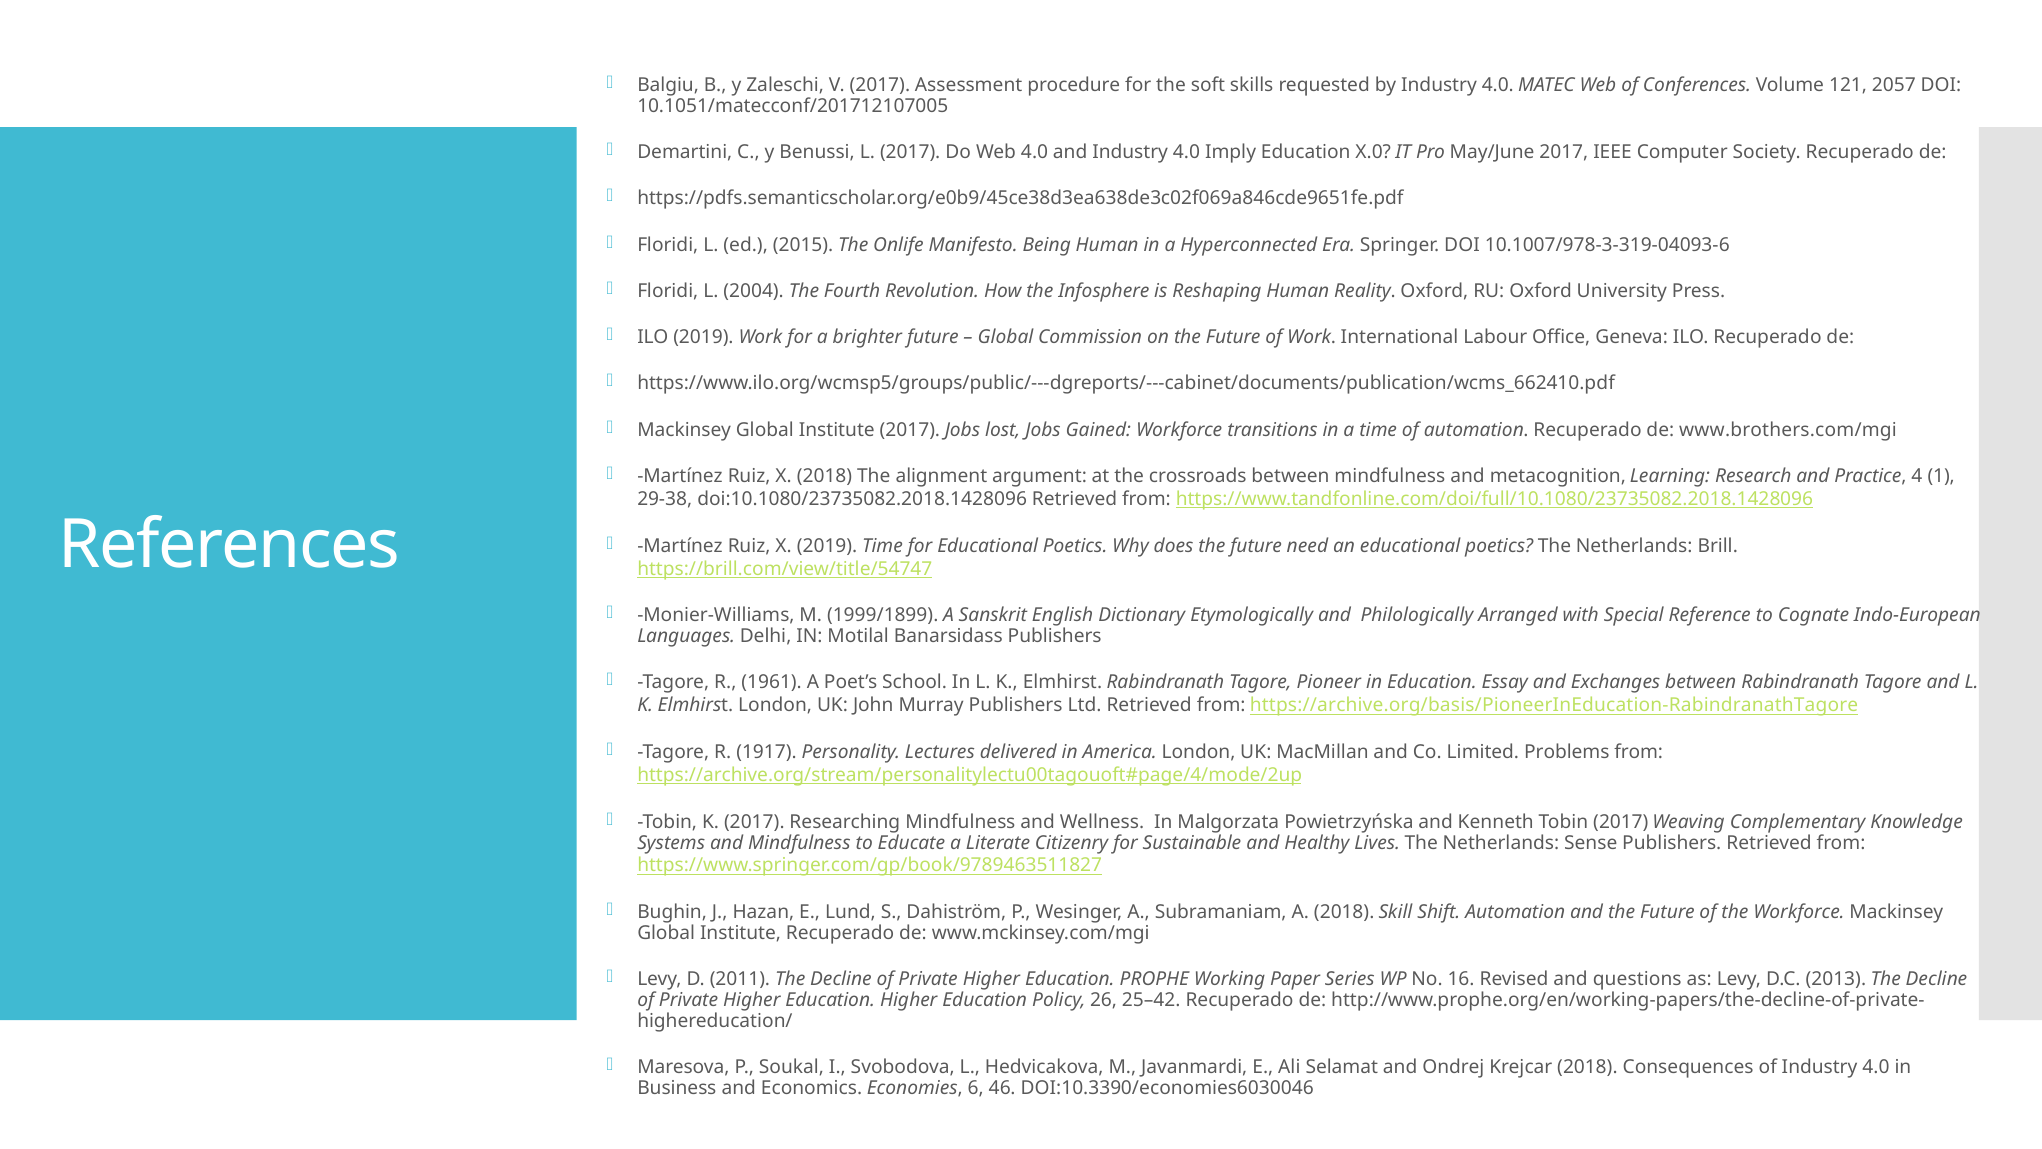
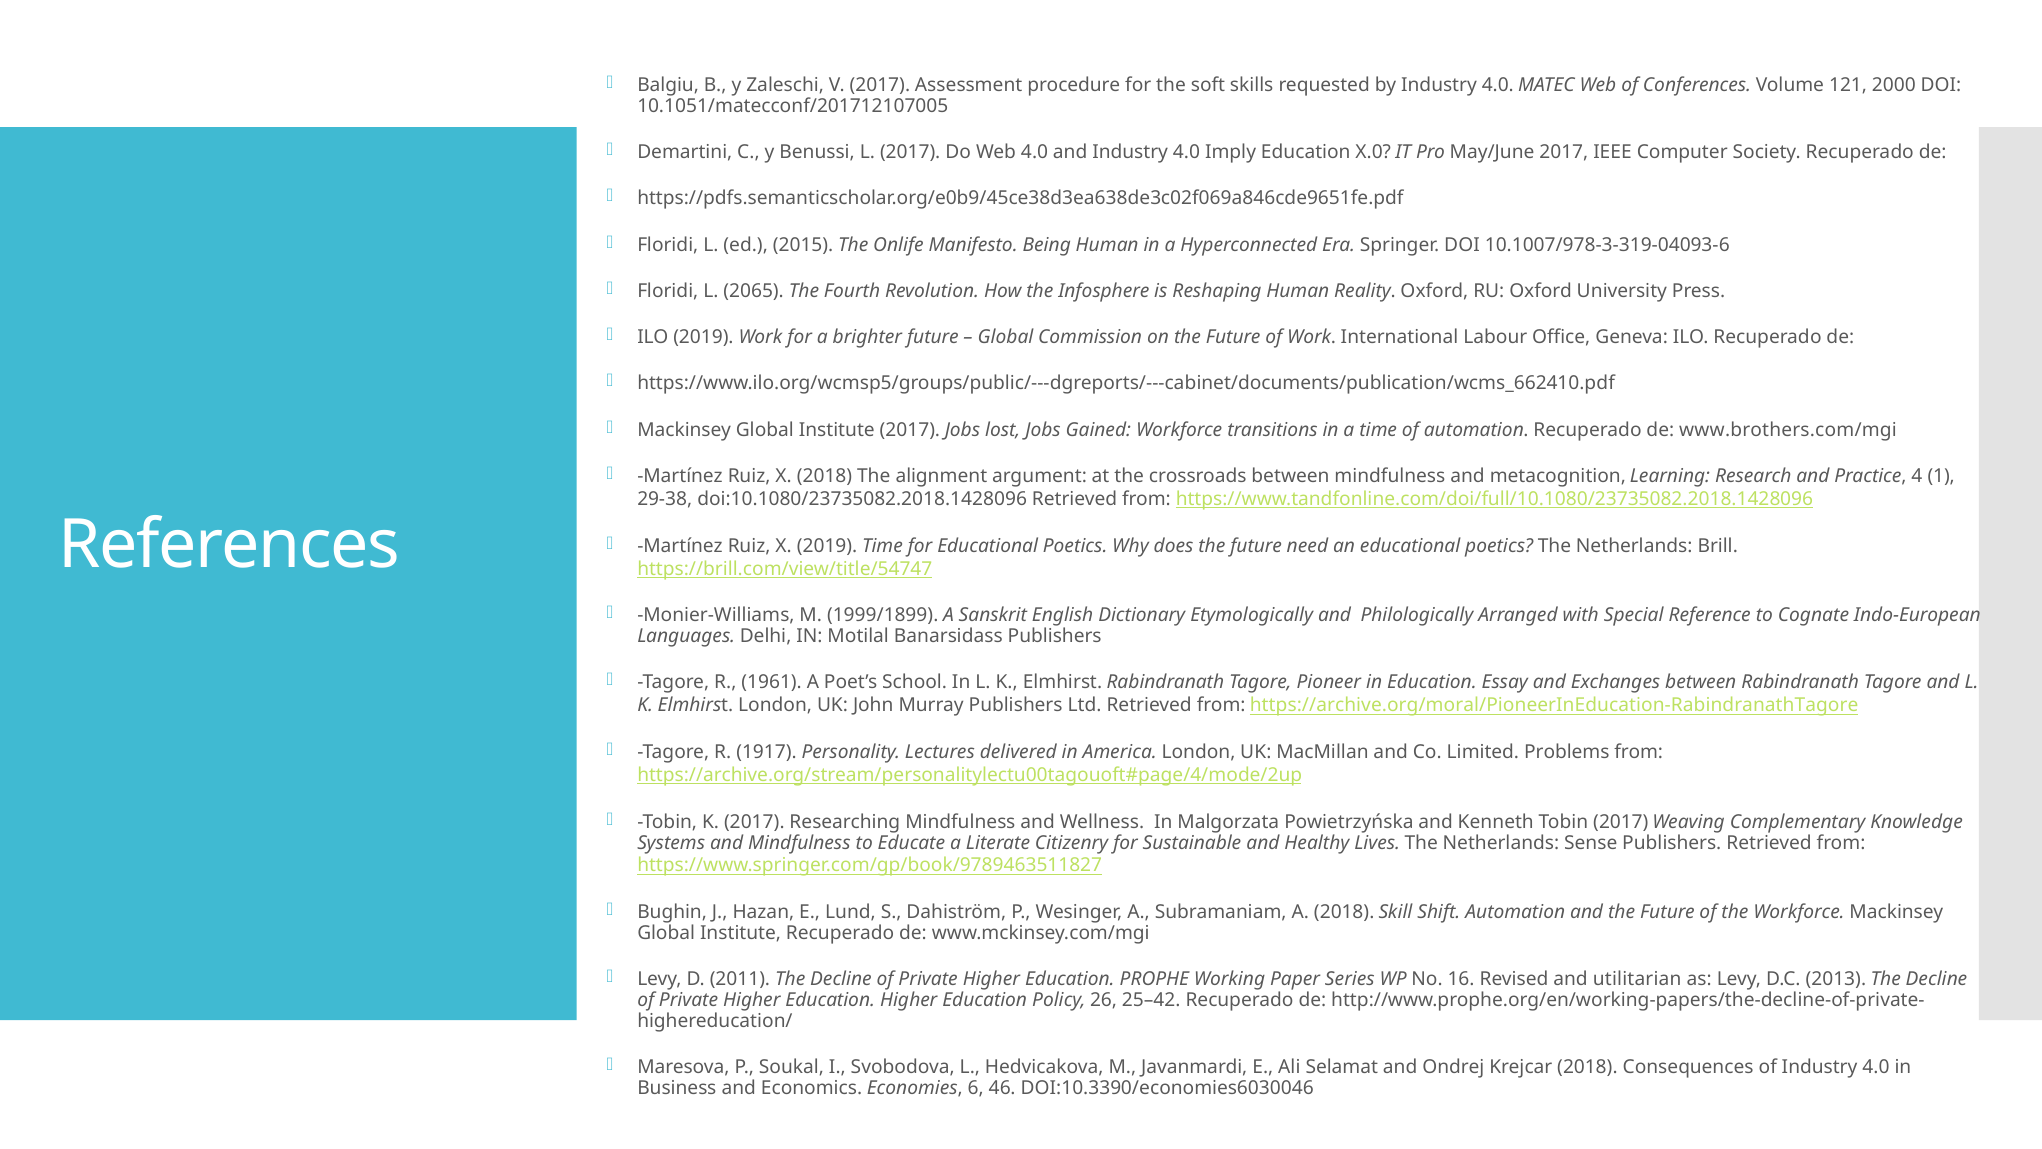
2057: 2057 -> 2000
2004: 2004 -> 2065
https://archive.org/basis/PioneerInEducation-RabindranathTagore: https://archive.org/basis/PioneerInEducation-RabindranathTagore -> https://archive.org/moral/PioneerInEducation-RabindranathTagore
questions: questions -> utilitarian
